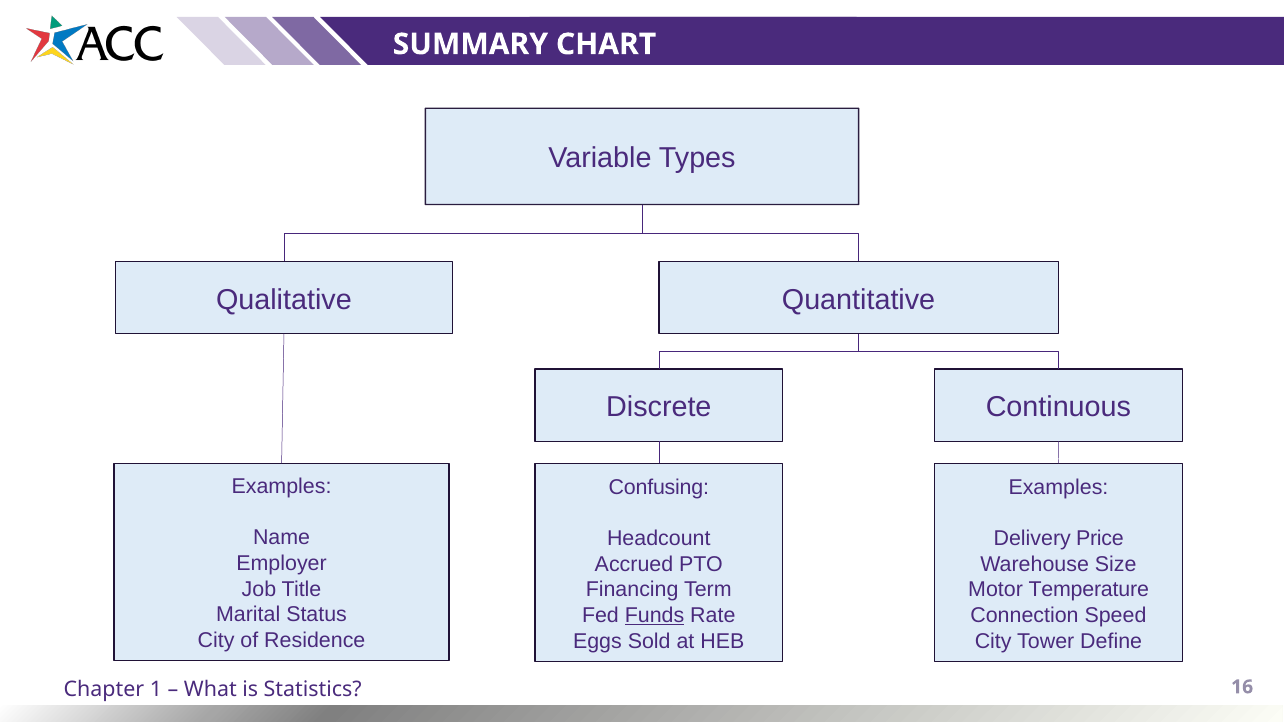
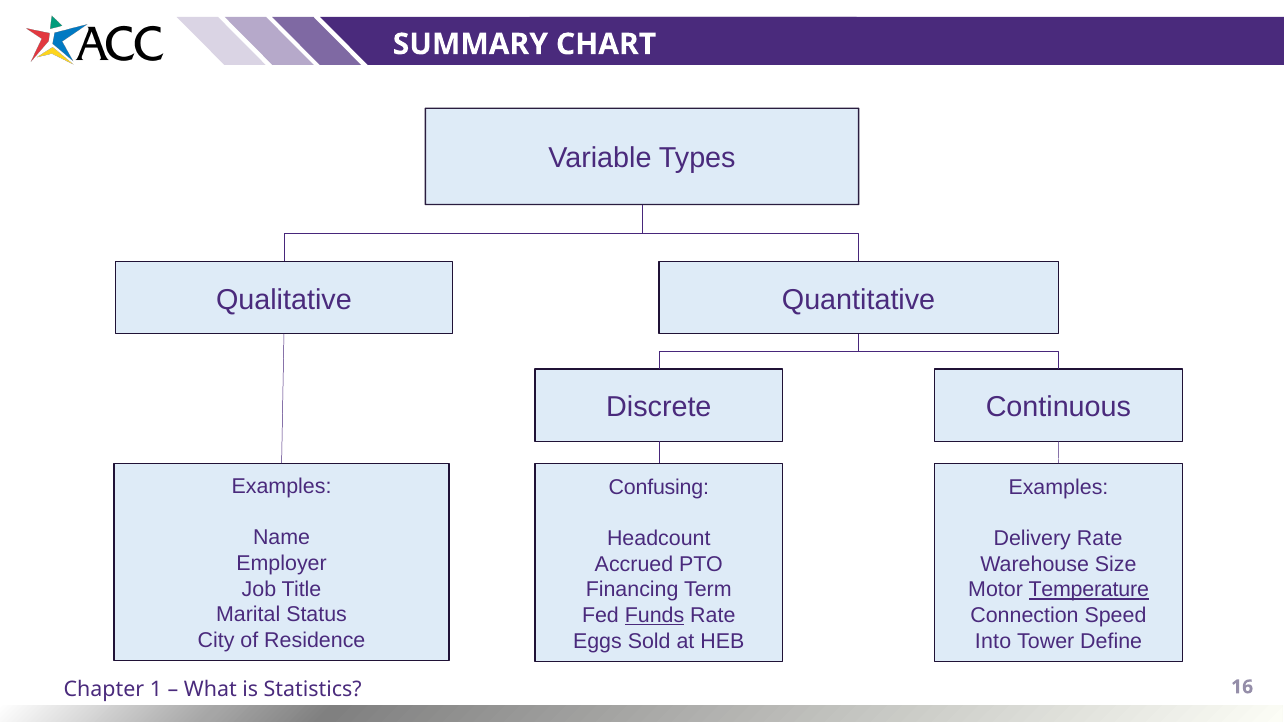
Delivery Price: Price -> Rate
Temperature underline: none -> present
City at (993, 641): City -> Into
